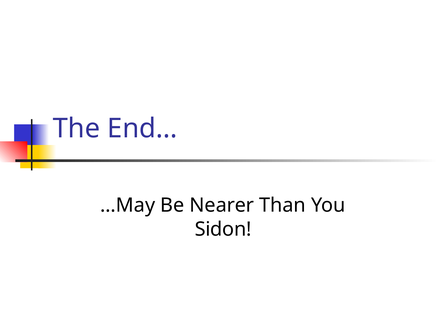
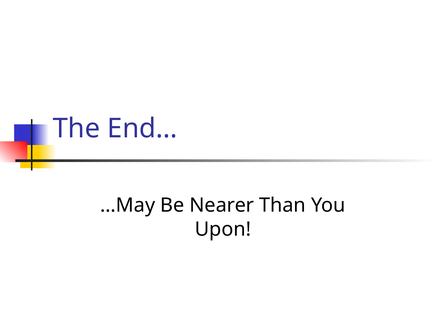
Sidon: Sidon -> Upon
